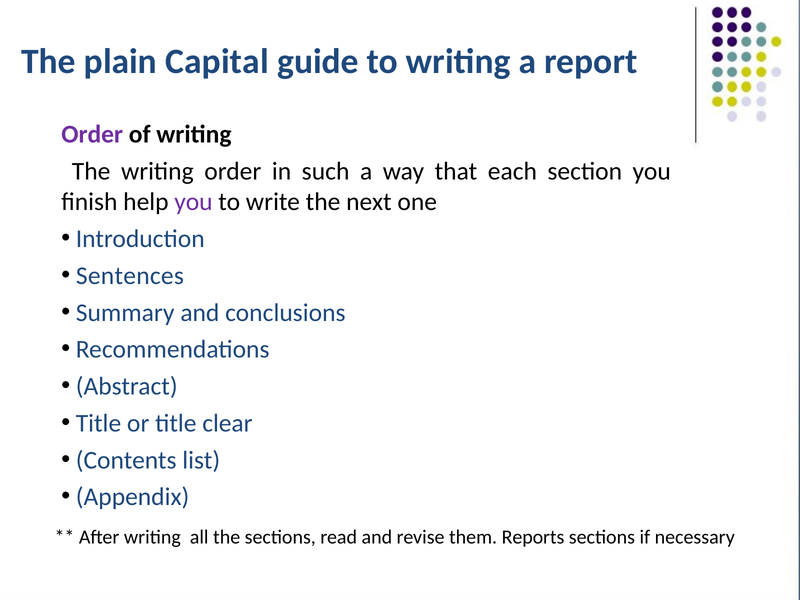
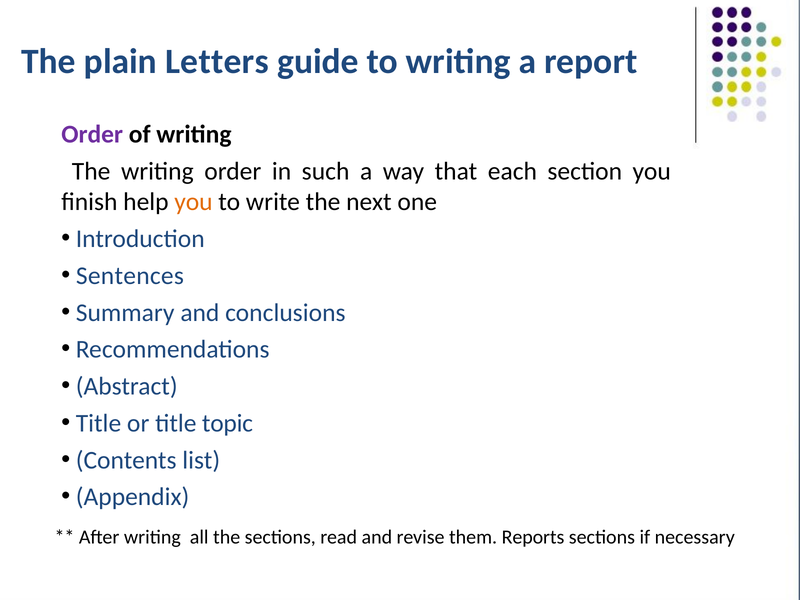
Capital: Capital -> Letters
you at (193, 202) colour: purple -> orange
clear: clear -> topic
